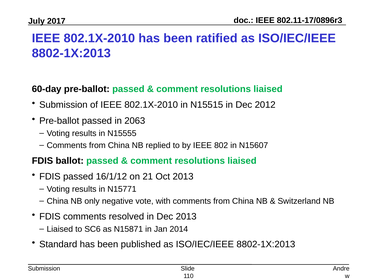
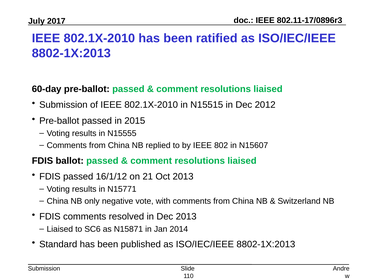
2063: 2063 -> 2015
